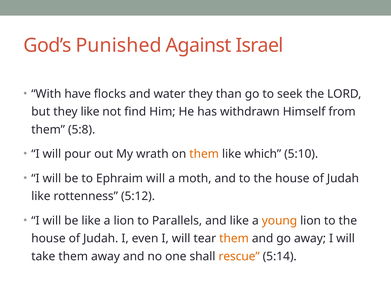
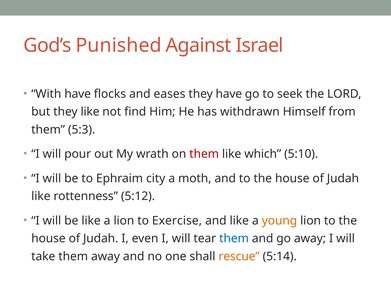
water: water -> eases
they than: than -> have
5:8: 5:8 -> 5:3
them at (204, 154) colour: orange -> red
Ephraim will: will -> city
Parallels: Parallels -> Exercise
them at (234, 239) colour: orange -> blue
